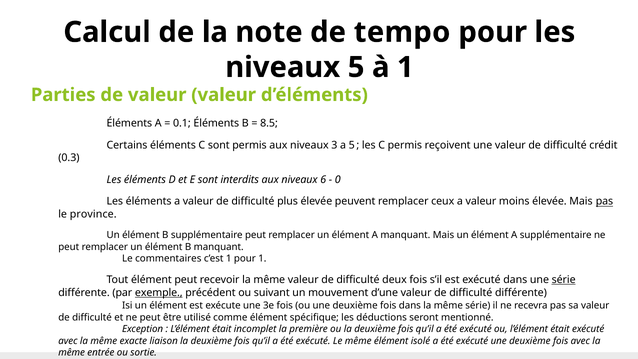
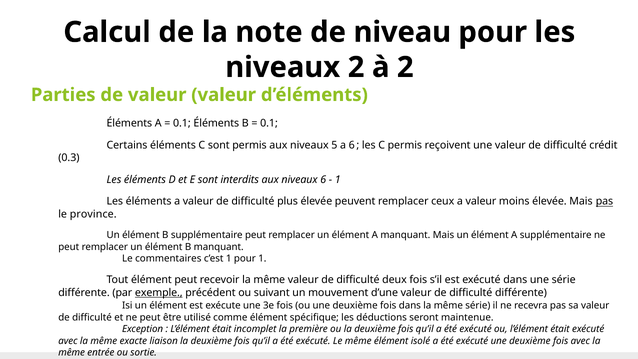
tempo: tempo -> niveau
niveaux 5: 5 -> 2
à 1: 1 -> 2
8.5 at (269, 123): 8.5 -> 0.1
3: 3 -> 5
a 5: 5 -> 6
0 at (338, 180): 0 -> 1
série at (564, 280) underline: present -> none
mentionné: mentionné -> maintenue
